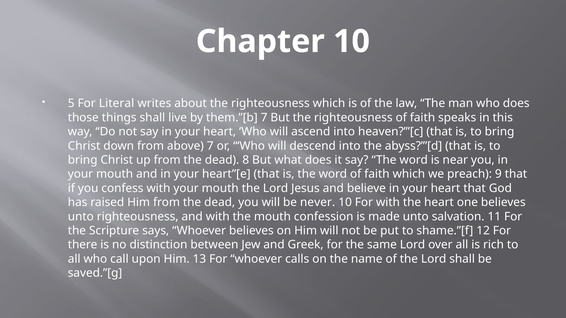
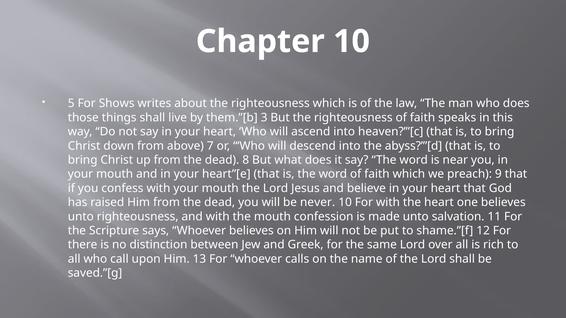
Literal: Literal -> Shows
them.”[b 7: 7 -> 3
